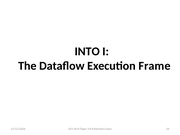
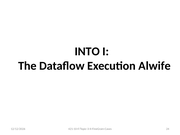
Frame: Frame -> Alwife
